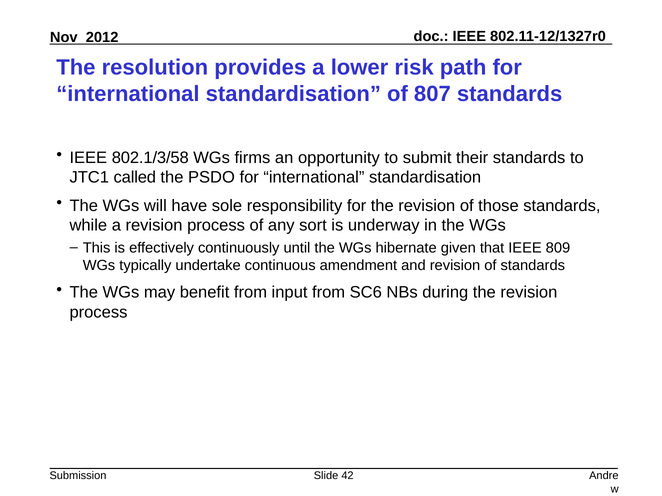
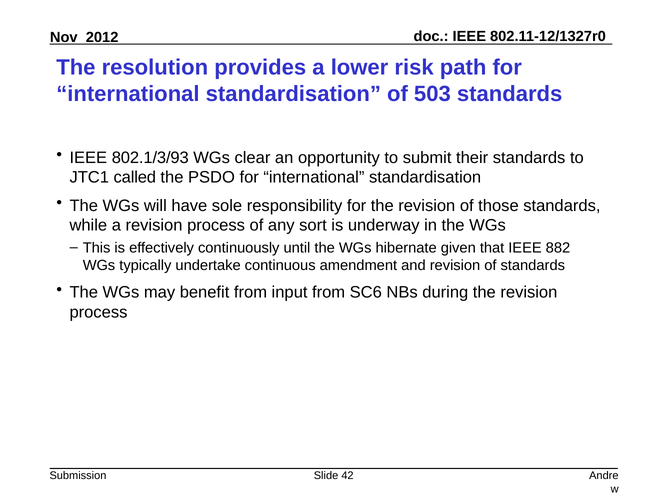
807: 807 -> 503
802.1/3/58: 802.1/3/58 -> 802.1/3/93
firms: firms -> clear
809: 809 -> 882
